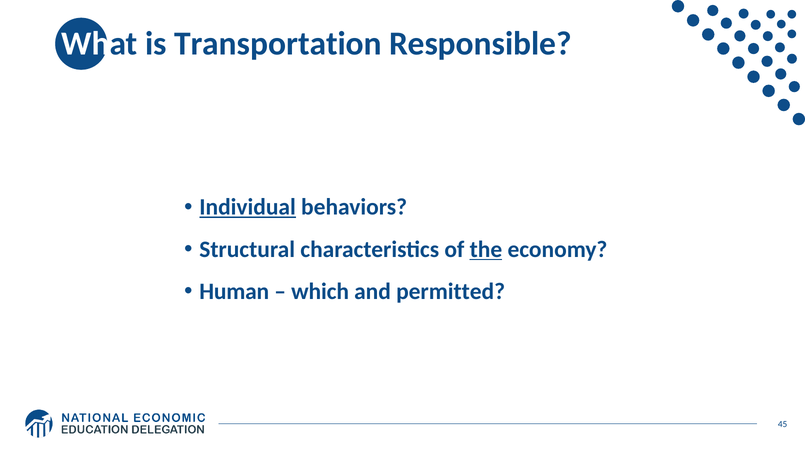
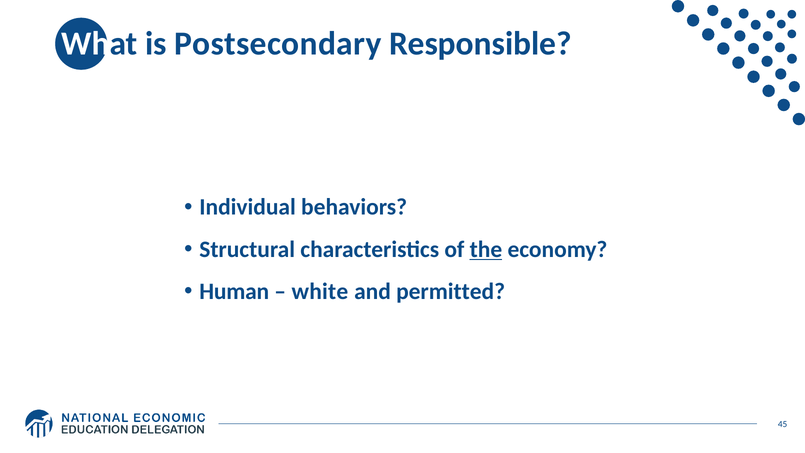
Transportation: Transportation -> Postsecondary
Individual underline: present -> none
which: which -> white
